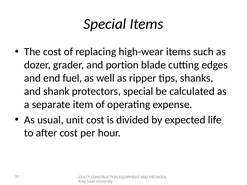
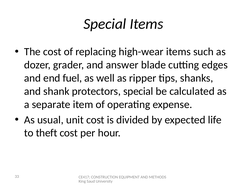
portion: portion -> answer
after: after -> theft
